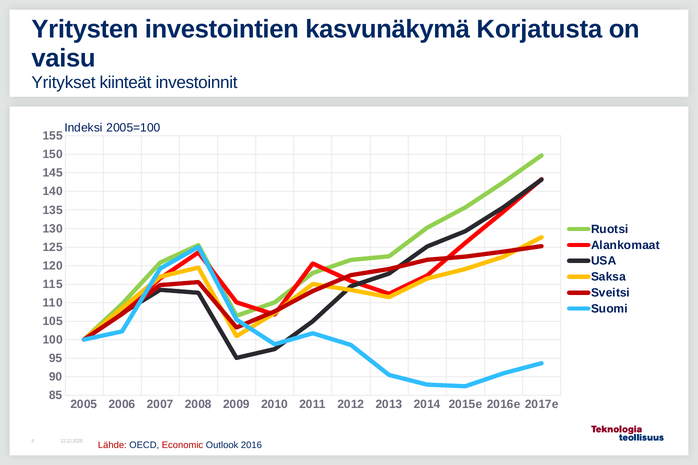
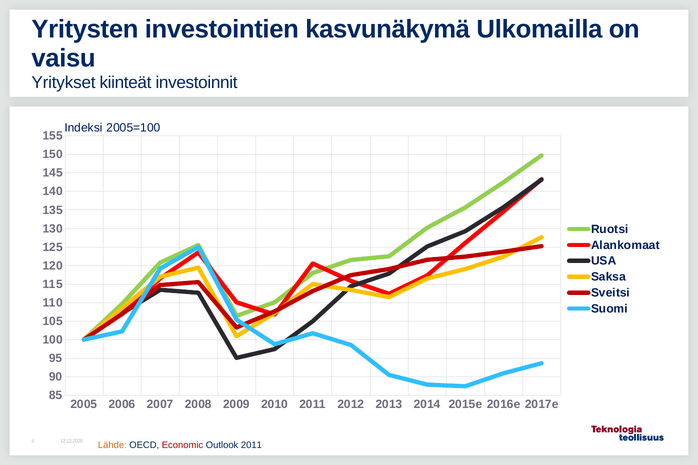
Korjatusta: Korjatusta -> Ulkomailla
Lähde colour: red -> orange
Outlook 2016: 2016 -> 2011
